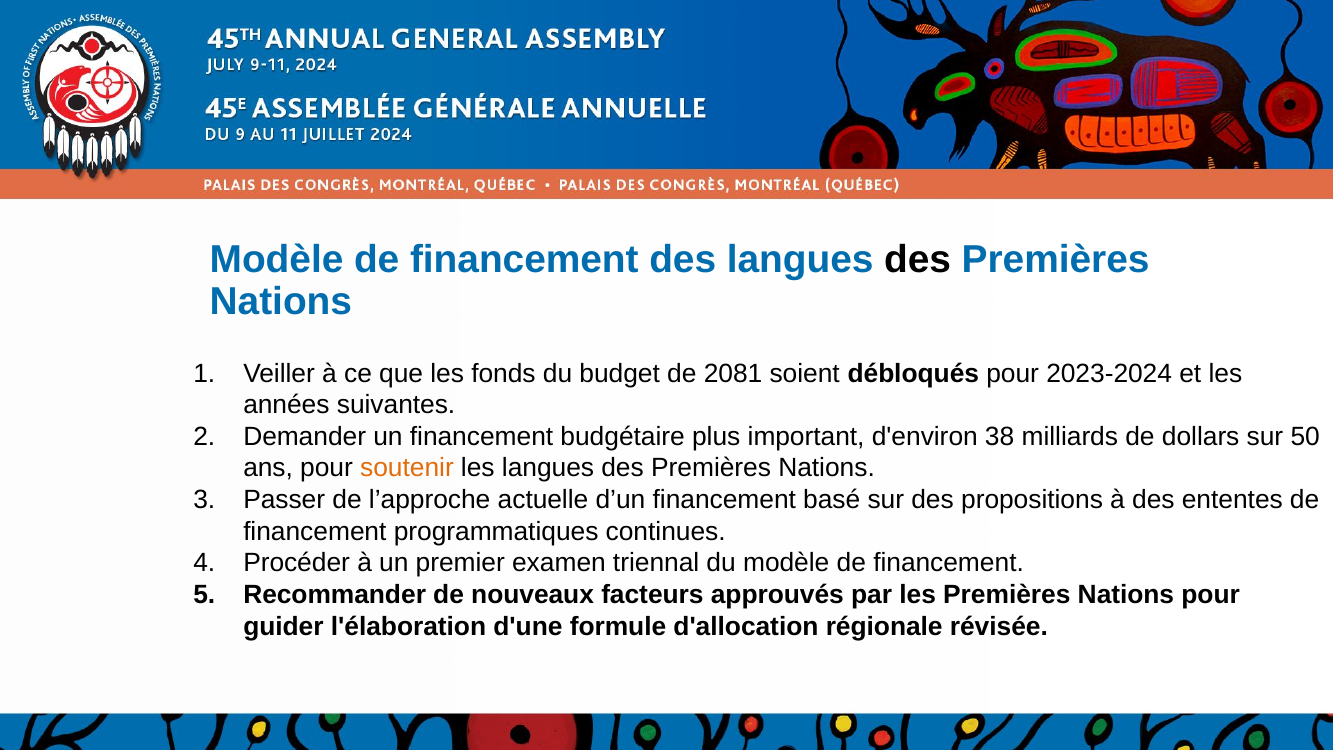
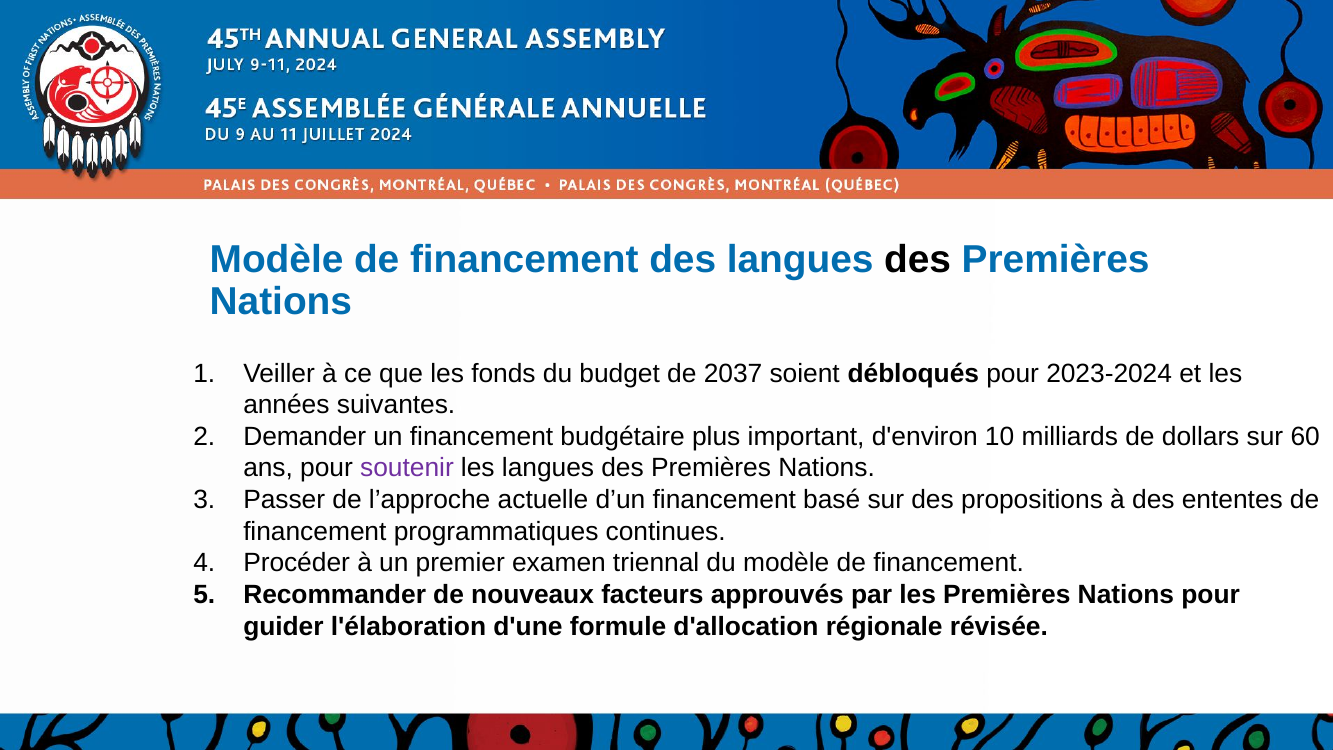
2081: 2081 -> 2037
38: 38 -> 10
50: 50 -> 60
soutenir colour: orange -> purple
